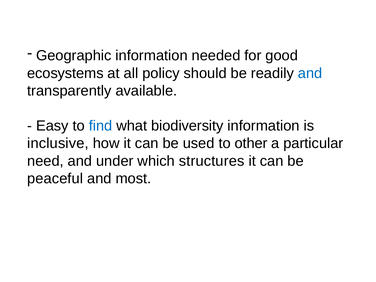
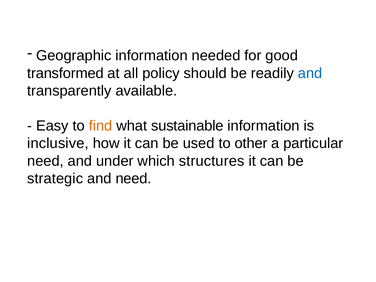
ecosystems: ecosystems -> transformed
find colour: blue -> orange
biodiversity: biodiversity -> sustainable
peaceful: peaceful -> strategic
and most: most -> need
